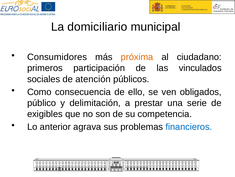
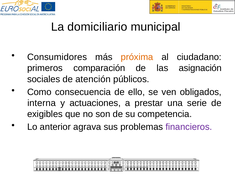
participación: participación -> comparación
vinculados: vinculados -> asignación
público: público -> interna
delimitación: delimitación -> actuaciones
financieros colour: blue -> purple
